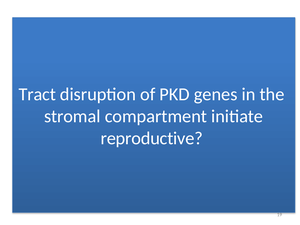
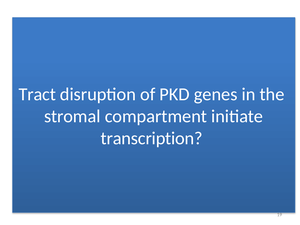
reproductive: reproductive -> transcription
